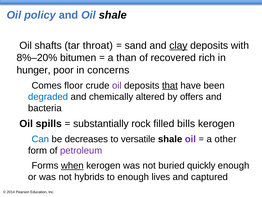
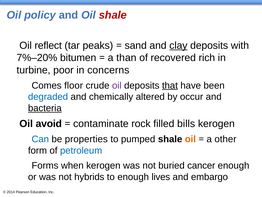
shale at (113, 15) colour: black -> red
shafts: shafts -> reflect
throat: throat -> peaks
8%–20%: 8%–20% -> 7%–20%
hunger: hunger -> turbine
offers: offers -> occur
bacteria underline: none -> present
spills: spills -> avoid
substantially: substantially -> contaminate
decreases: decreases -> properties
versatile: versatile -> pumped
oil at (190, 139) colour: purple -> orange
petroleum colour: purple -> blue
when underline: present -> none
quickly: quickly -> cancer
captured: captured -> embargo
